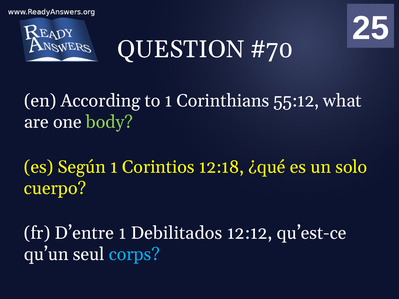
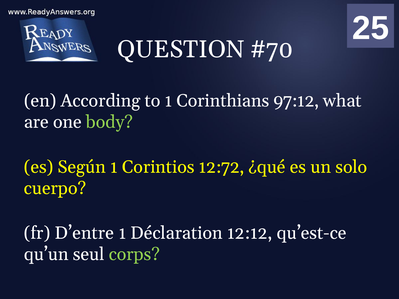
55:12: 55:12 -> 97:12
12:18: 12:18 -> 12:72
Debilitados: Debilitados -> Déclaration
corps colour: light blue -> light green
